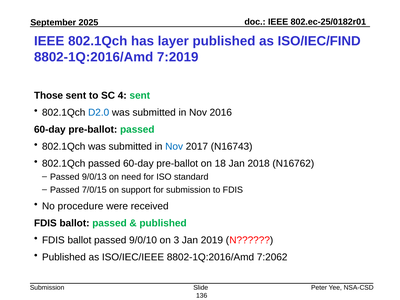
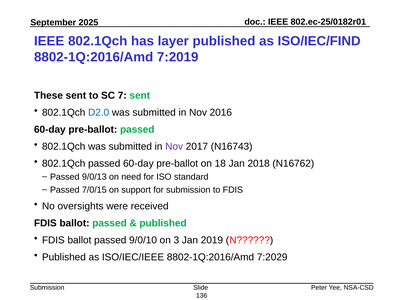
Those: Those -> These
4: 4 -> 7
Nov at (174, 146) colour: blue -> purple
procedure: procedure -> oversights
7:2062: 7:2062 -> 7:2029
